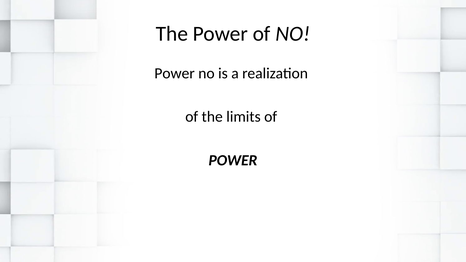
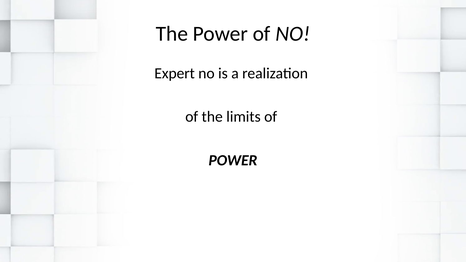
Power at (175, 73): Power -> Expert
